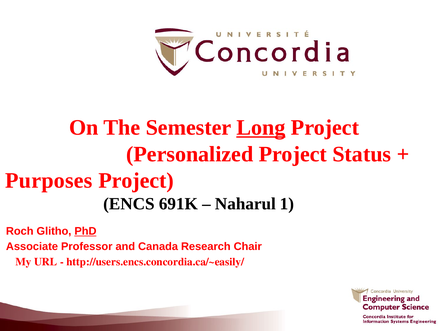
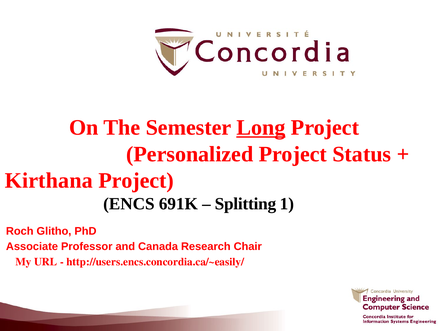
Purposes: Purposes -> Kirthana
Naharul: Naharul -> Splitting
PhD underline: present -> none
